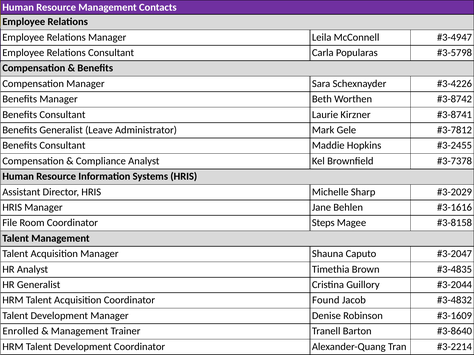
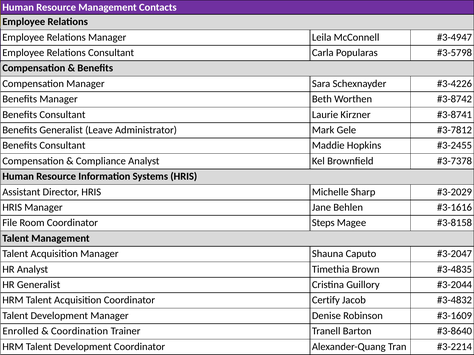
Found: Found -> Certify
Management at (80, 332): Management -> Coordination
